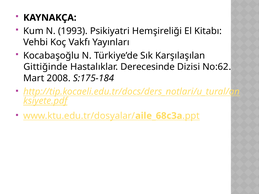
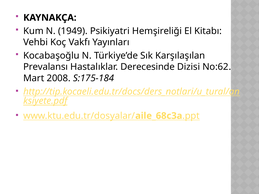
1993: 1993 -> 1949
Gittiğinde: Gittiğinde -> Prevalansı
